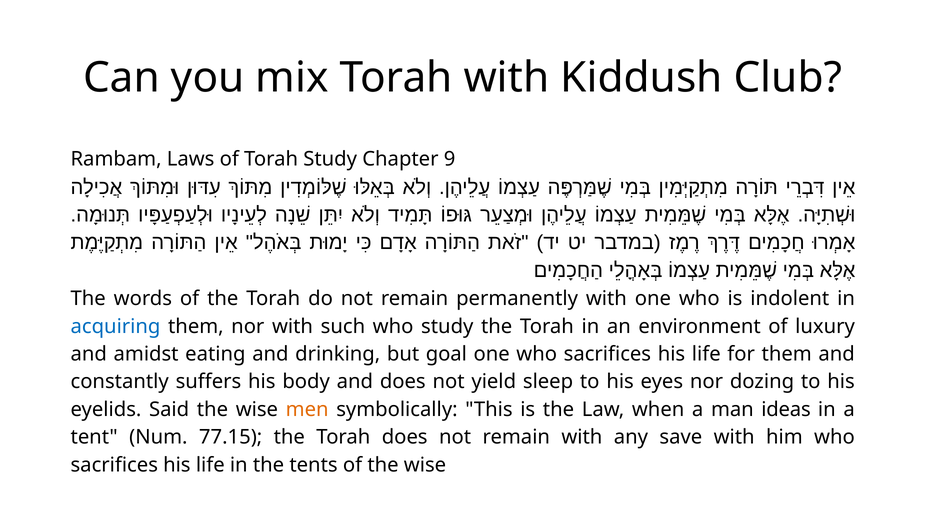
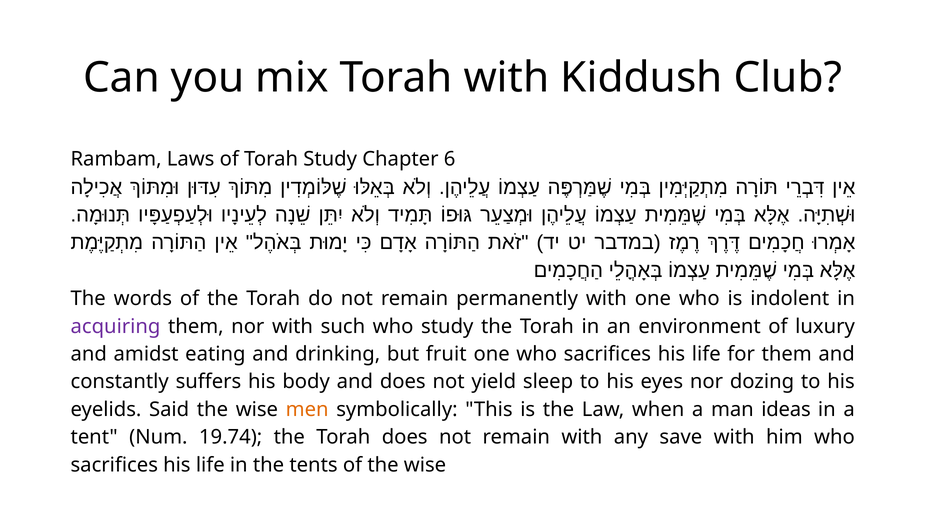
9: 9 -> 6
acquiring colour: blue -> purple
goal: goal -> fruit
77.15: 77.15 -> 19.74
